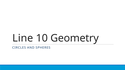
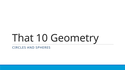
Line: Line -> That
